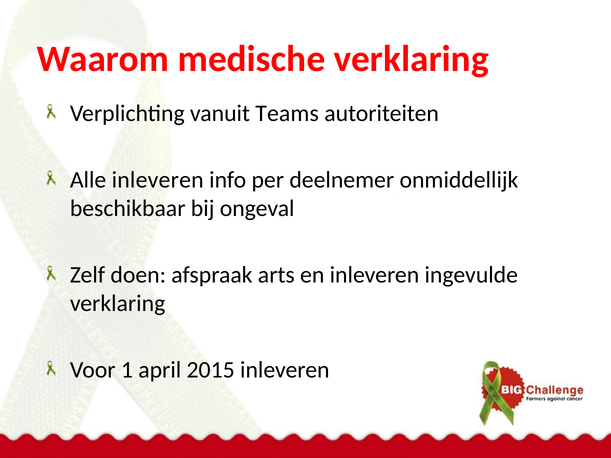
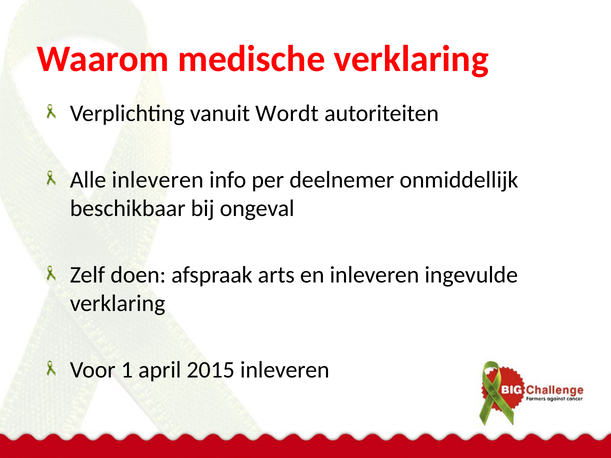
Teams: Teams -> Wordt
